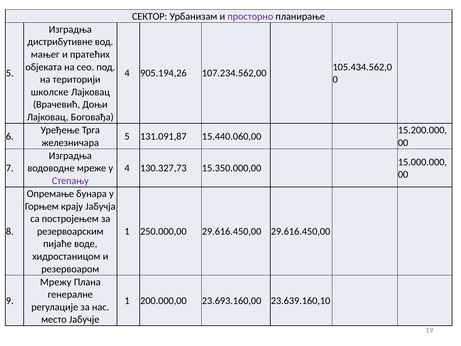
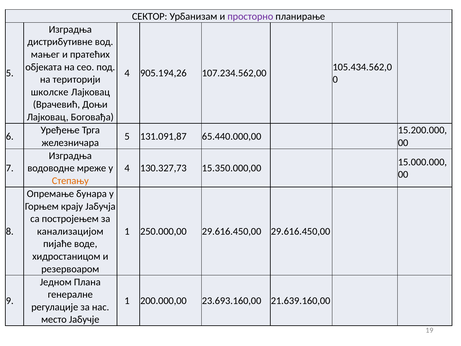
15.440.060,00: 15.440.060,00 -> 65.440.000,00
Степању colour: purple -> orange
резервоарским: резервоарским -> канализацијом
Мрежу: Мрежу -> Једном
23.639.160,10: 23.639.160,10 -> 21.639.160,00
